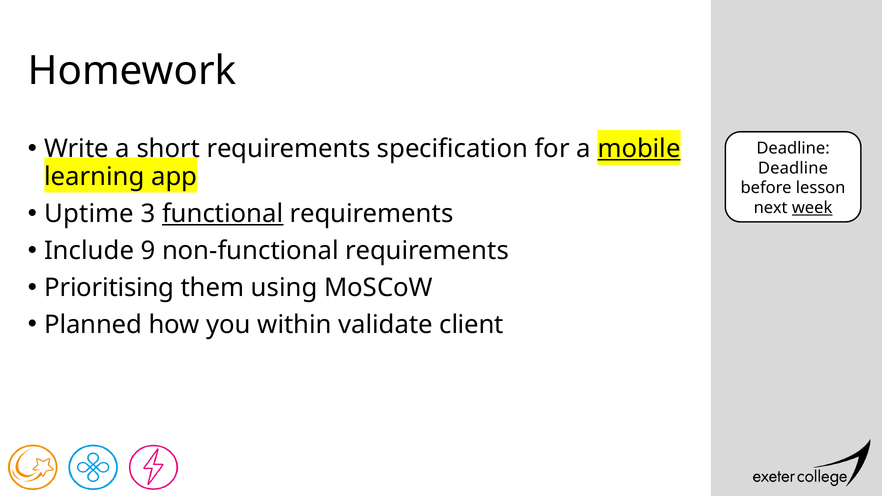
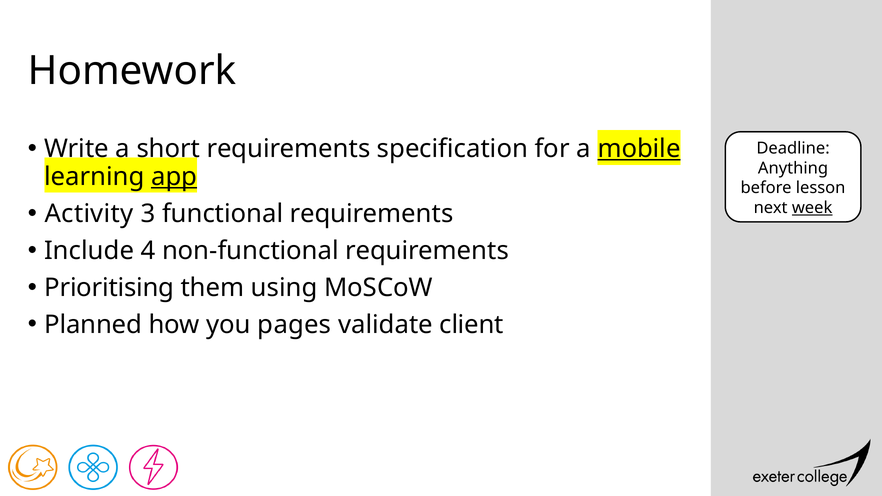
Deadline at (793, 168): Deadline -> Anything
app underline: none -> present
Uptime: Uptime -> Activity
functional underline: present -> none
9: 9 -> 4
within: within -> pages
